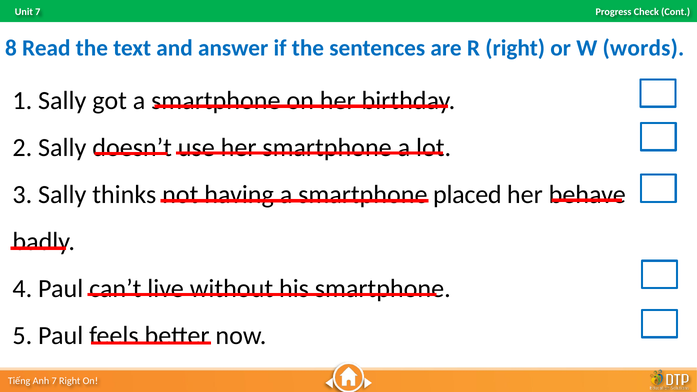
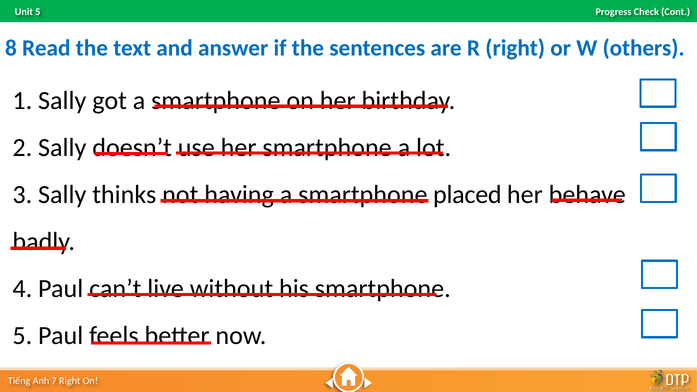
7 at (38, 12): 7 -> 5
words: words -> others
